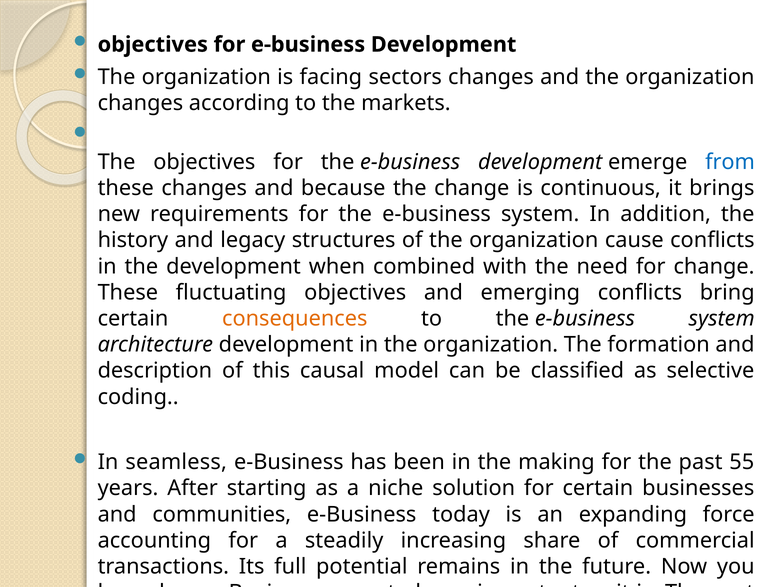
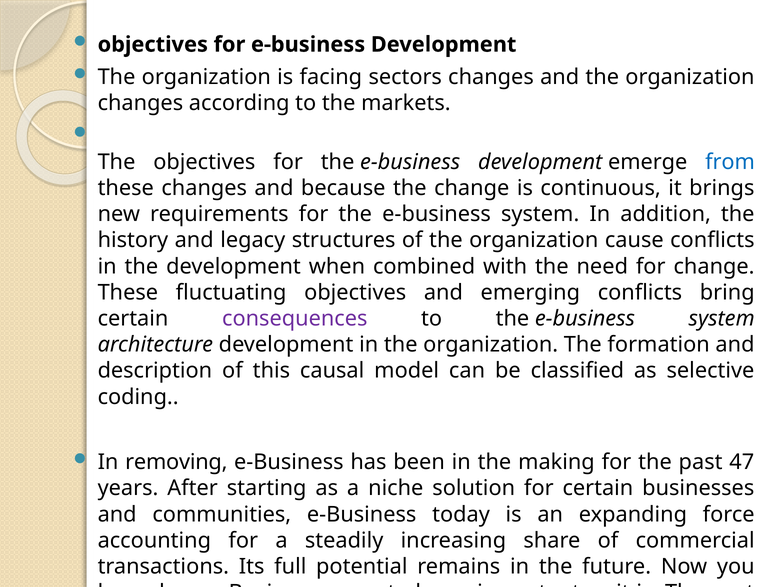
consequences colour: orange -> purple
seamless: seamless -> removing
55: 55 -> 47
